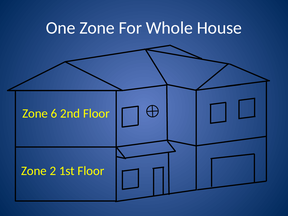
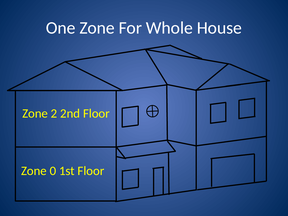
6: 6 -> 2
2: 2 -> 0
